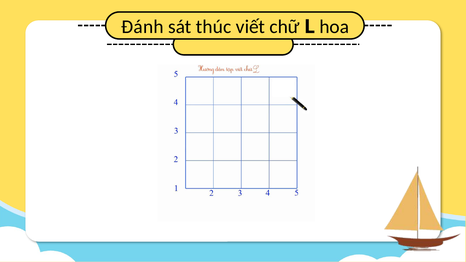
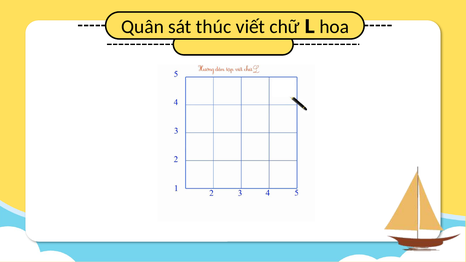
Đánh: Đánh -> Quân
